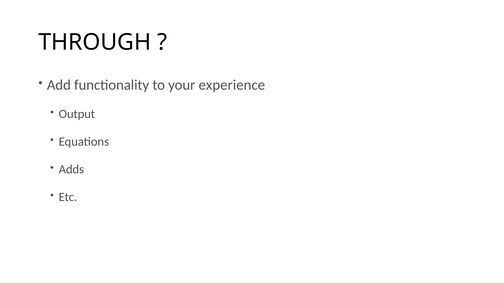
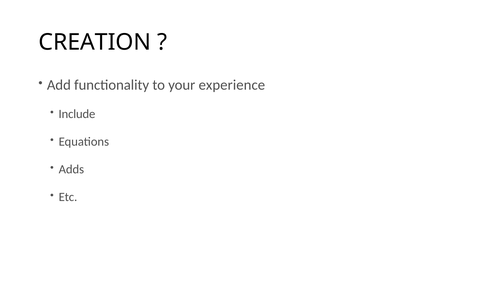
THROUGH: THROUGH -> CREATION
Output: Output -> Include
